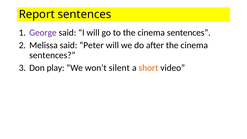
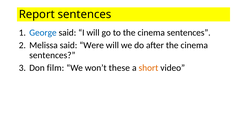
George colour: purple -> blue
Peter: Peter -> Were
play: play -> film
silent: silent -> these
